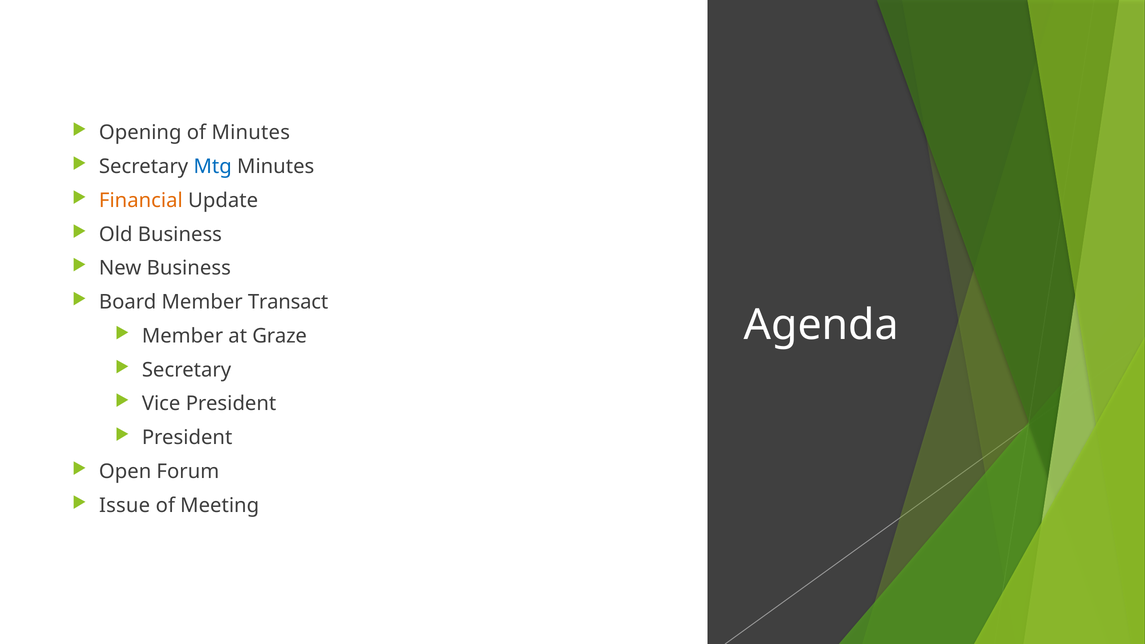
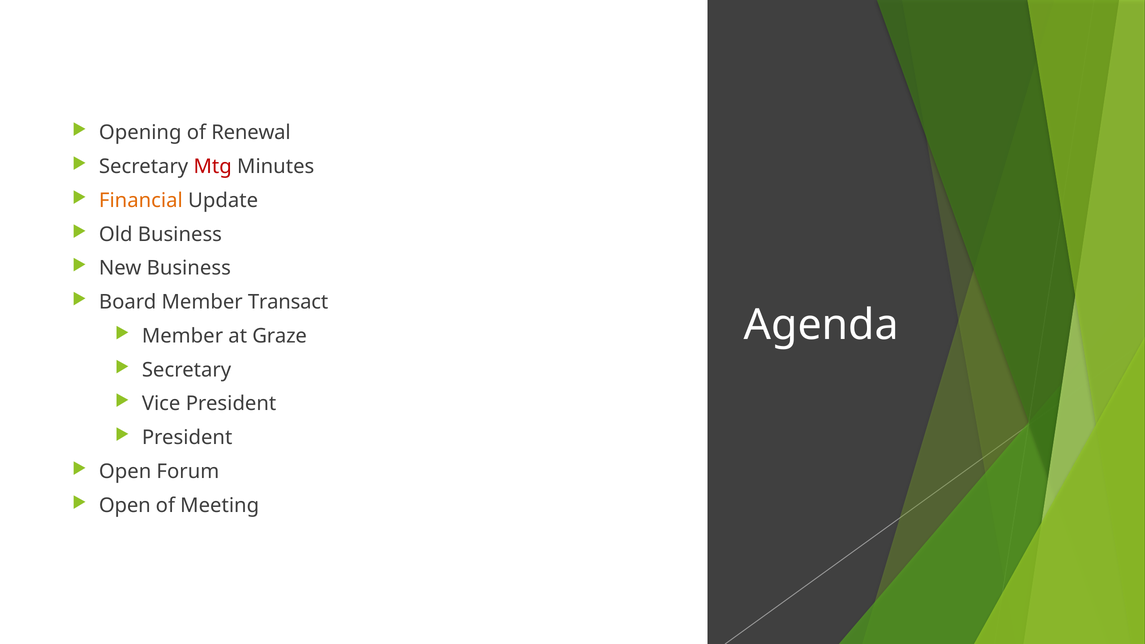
of Minutes: Minutes -> Renewal
Mtg colour: blue -> red
Issue at (125, 505): Issue -> Open
